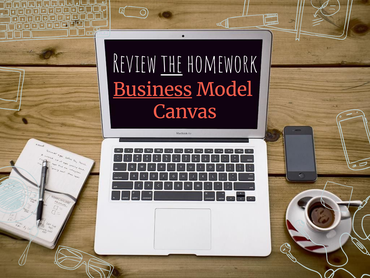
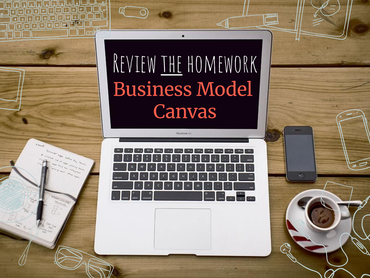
Business underline: present -> none
